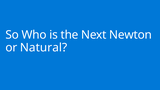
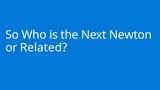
Natural: Natural -> Related
